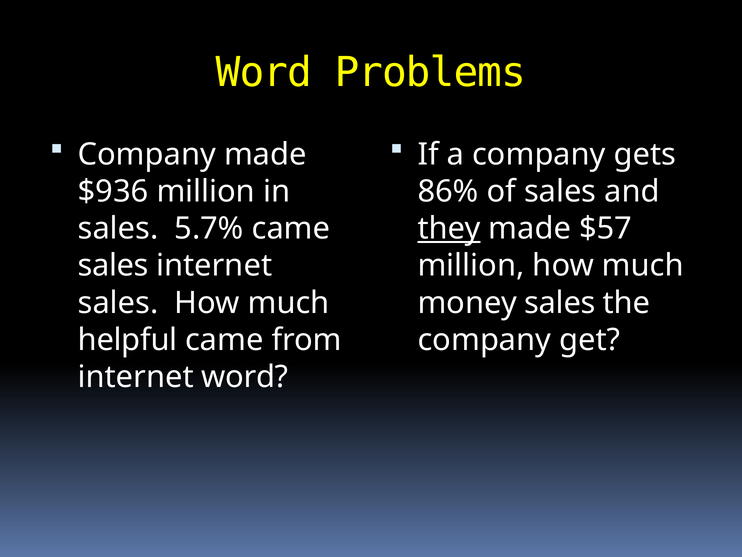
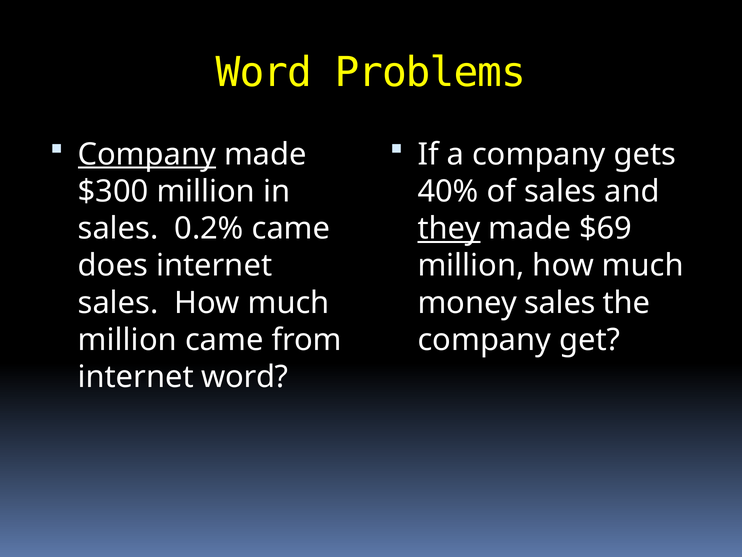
Company at (147, 154) underline: none -> present
$936: $936 -> $300
86%: 86% -> 40%
5.7%: 5.7% -> 0.2%
$57: $57 -> $69
sales at (113, 266): sales -> does
helpful at (128, 340): helpful -> million
